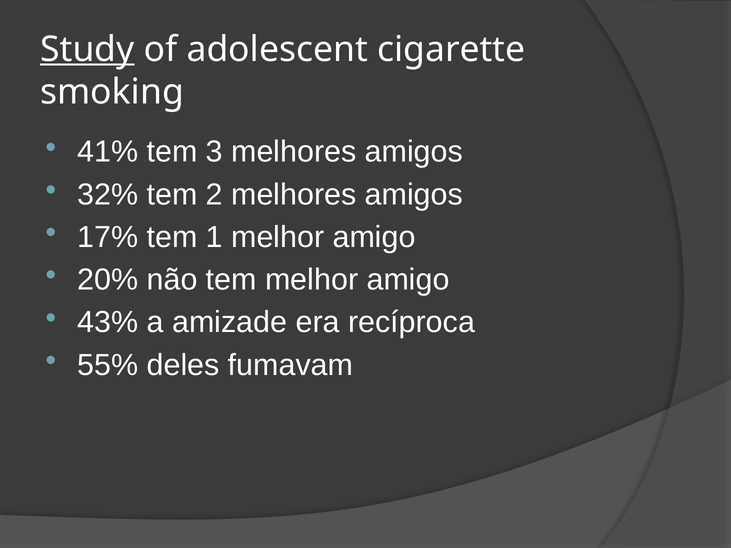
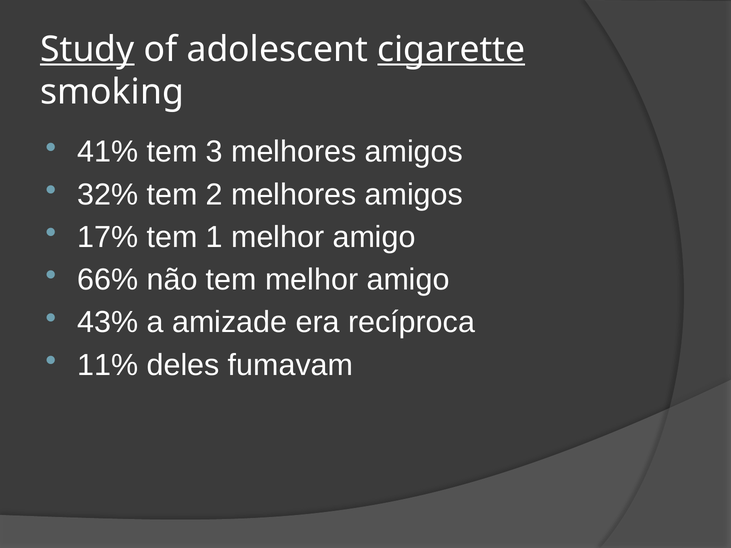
cigarette underline: none -> present
20%: 20% -> 66%
55%: 55% -> 11%
